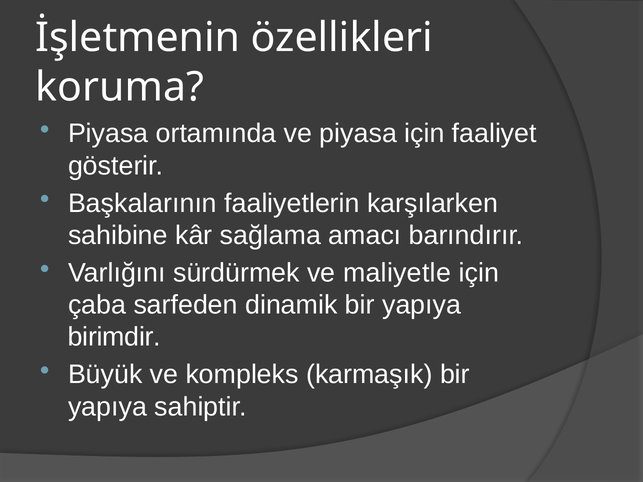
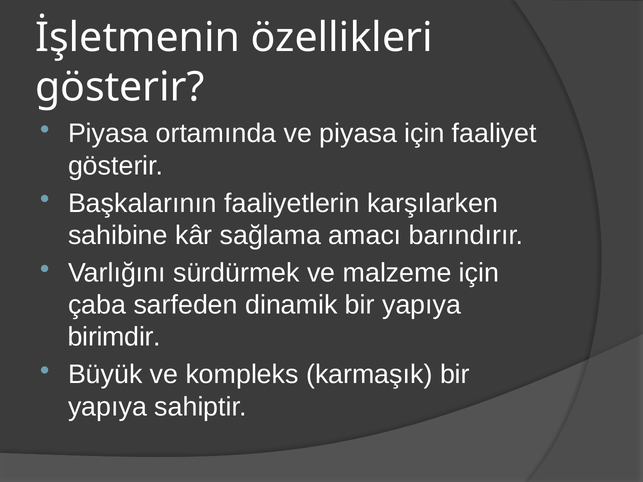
koruma at (120, 87): koruma -> gösterir
maliyetle: maliyetle -> malzeme
